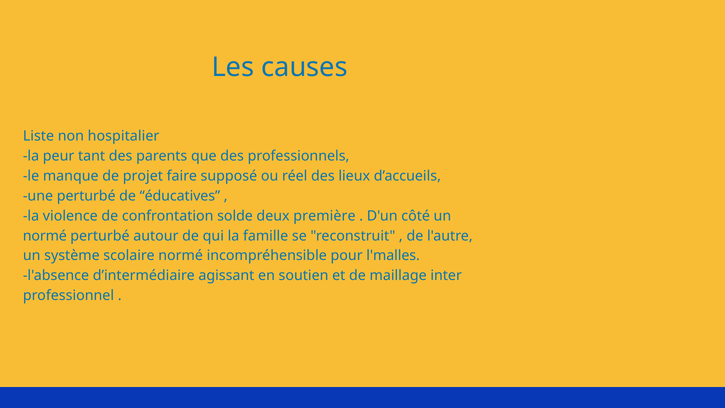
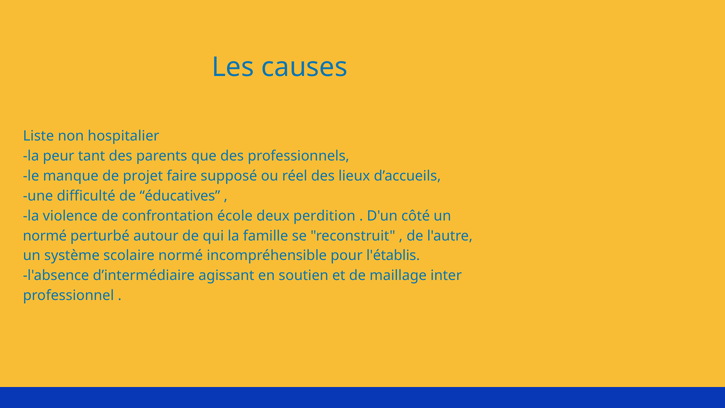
une perturbé: perturbé -> difficulté
solde: solde -> école
première: première -> perdition
l'malles: l'malles -> l'établis
